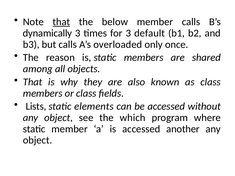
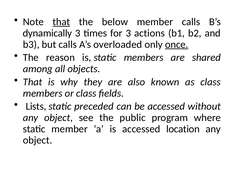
default: default -> actions
once underline: none -> present
elements: elements -> preceded
which: which -> public
another: another -> location
